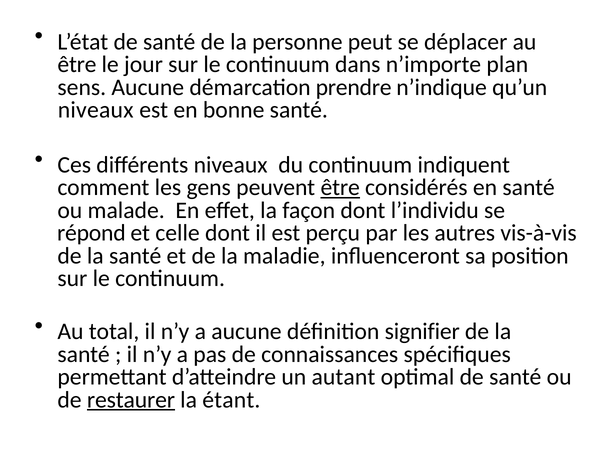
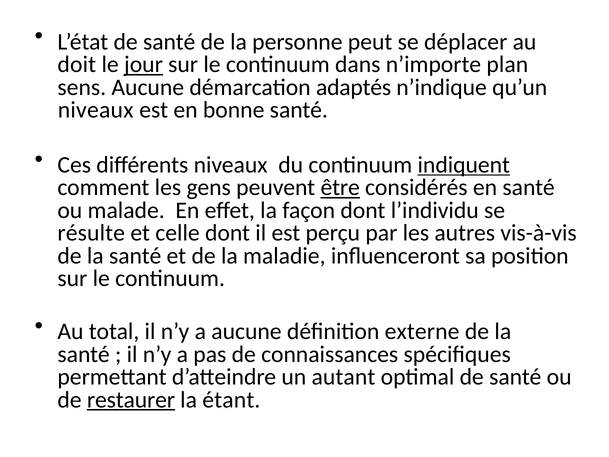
être at (77, 65): être -> doit
jour underline: none -> present
prendre: prendre -> adaptés
indiquent underline: none -> present
répond: répond -> résulte
signifier: signifier -> externe
